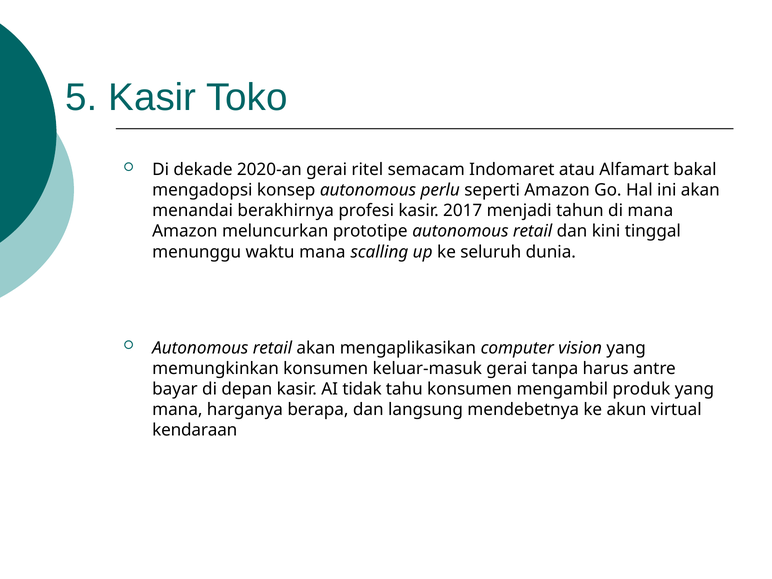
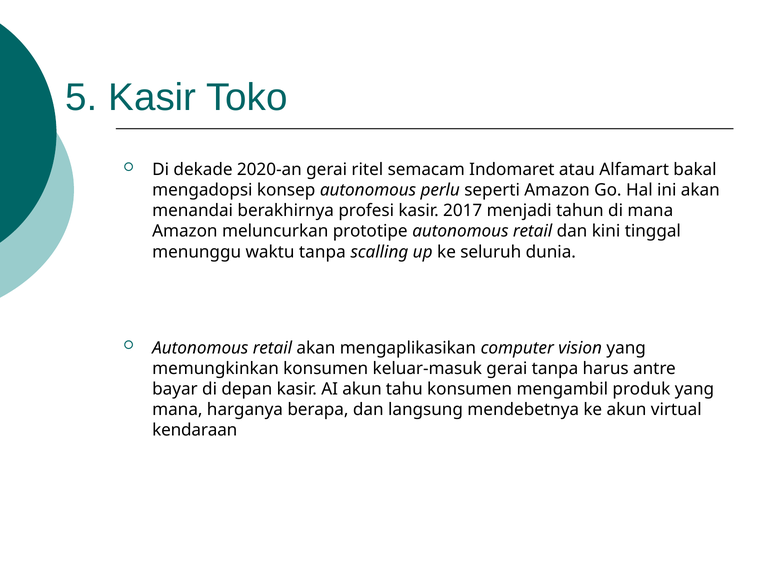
waktu mana: mana -> tanpa
AI tidak: tidak -> akun
